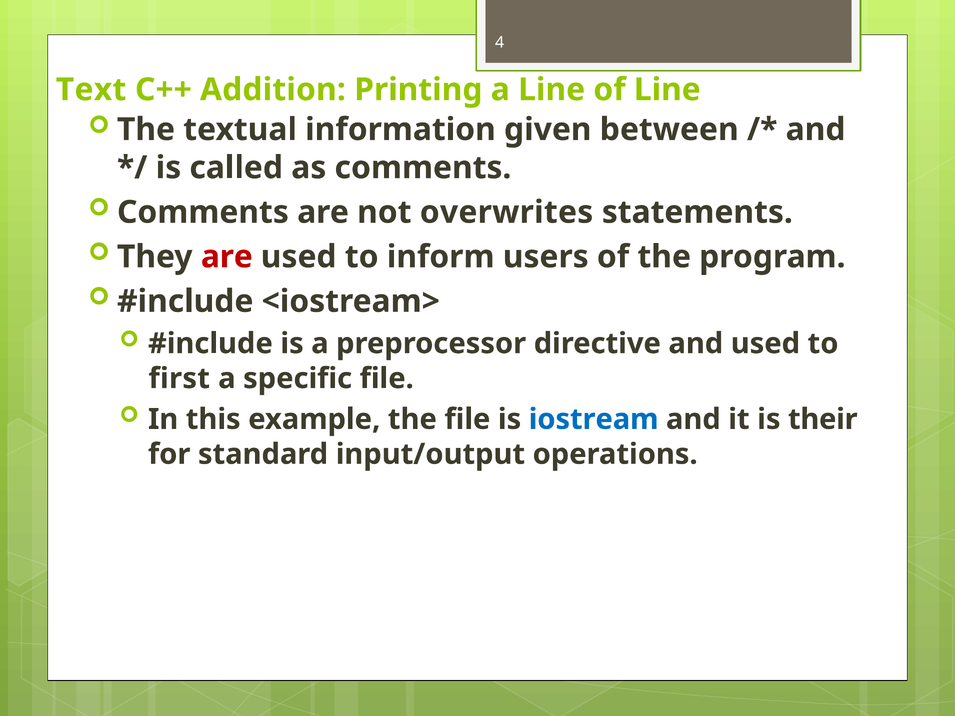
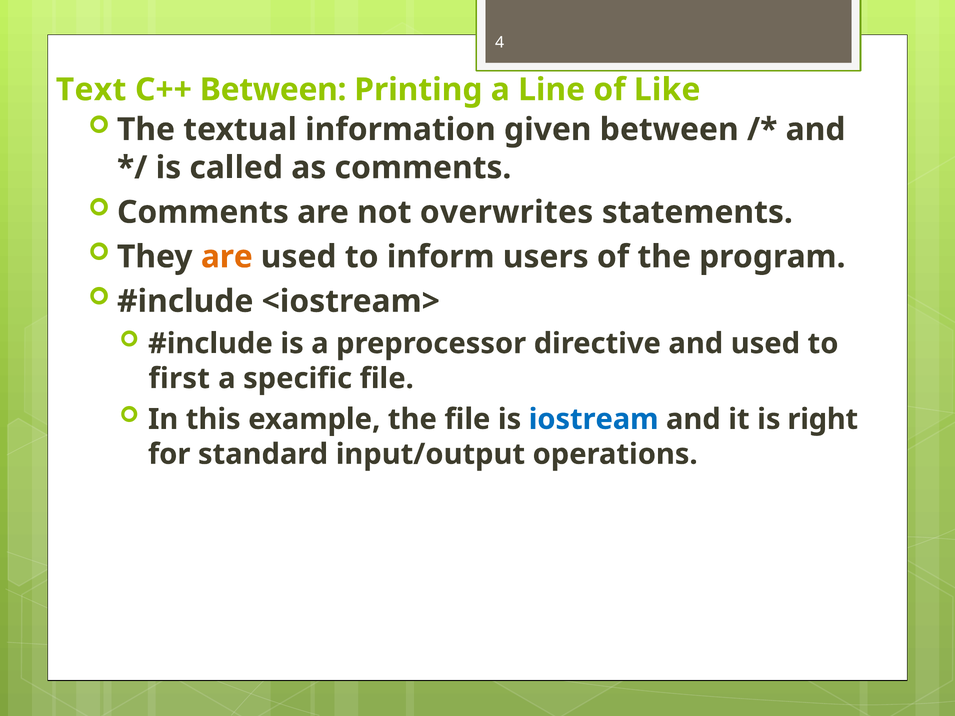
C++ Addition: Addition -> Between
of Line: Line -> Like
are at (227, 257) colour: red -> orange
their: their -> right
